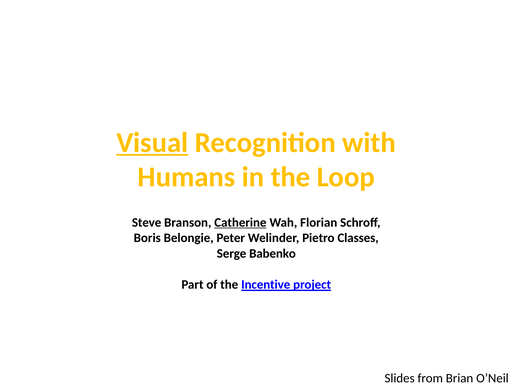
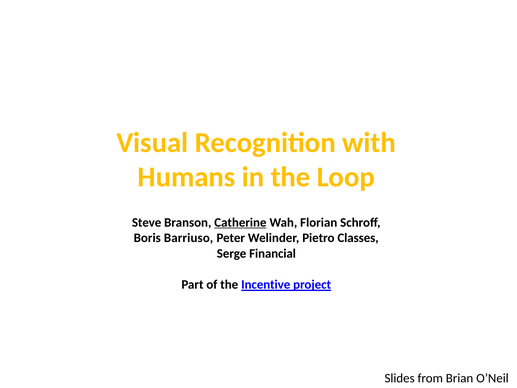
Visual underline: present -> none
Belongie: Belongie -> Barriuso
Babenko: Babenko -> Financial
